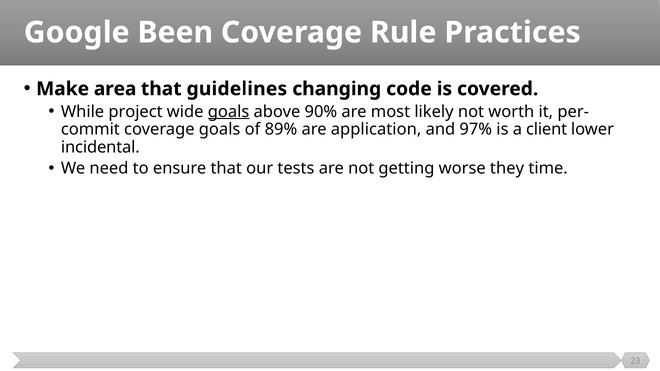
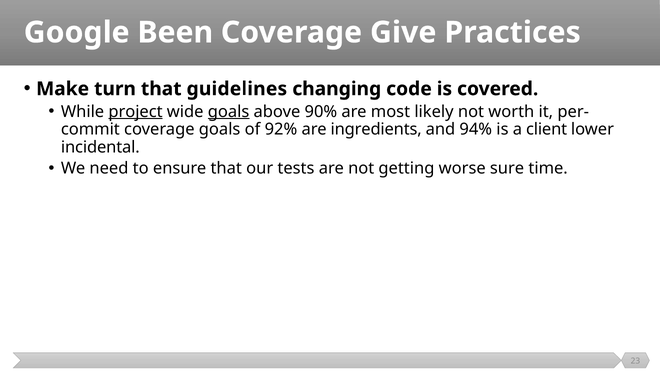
Rule: Rule -> Give
area: area -> turn
project underline: none -> present
89%: 89% -> 92%
application: application -> ingredients
97%: 97% -> 94%
they: they -> sure
